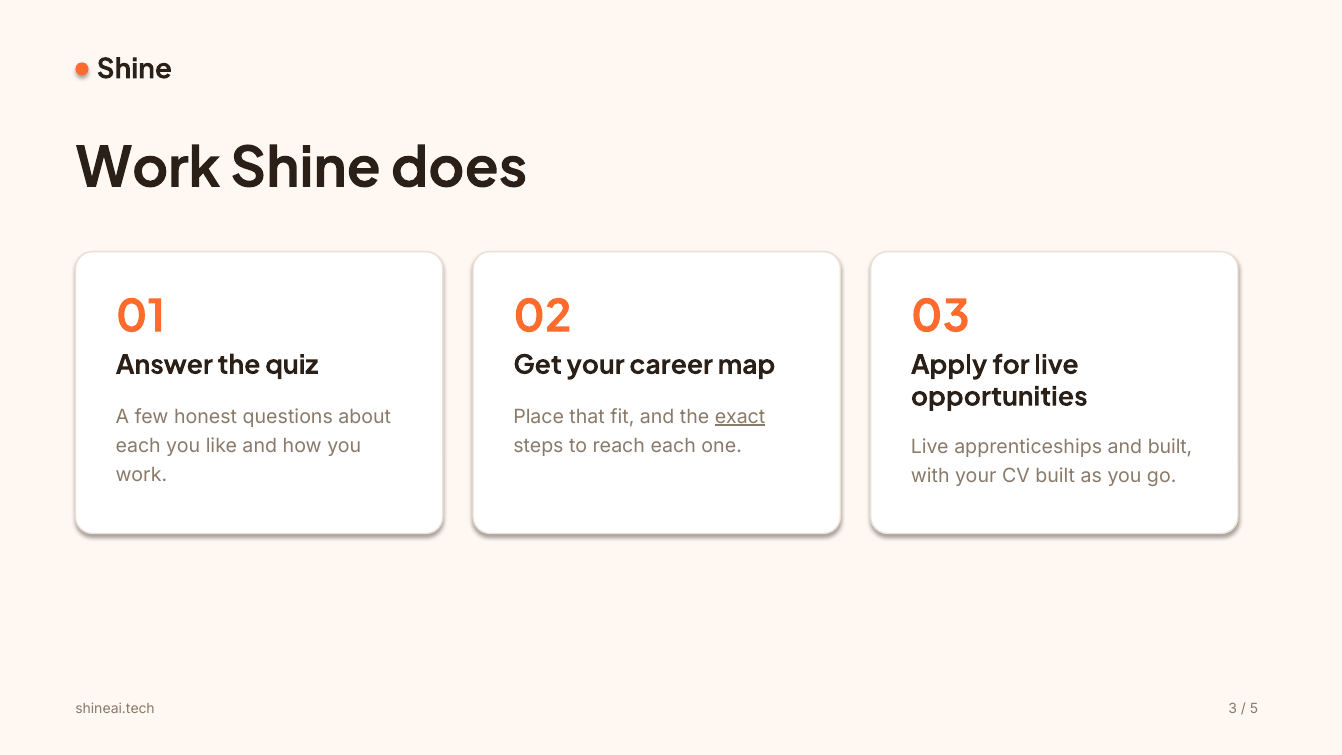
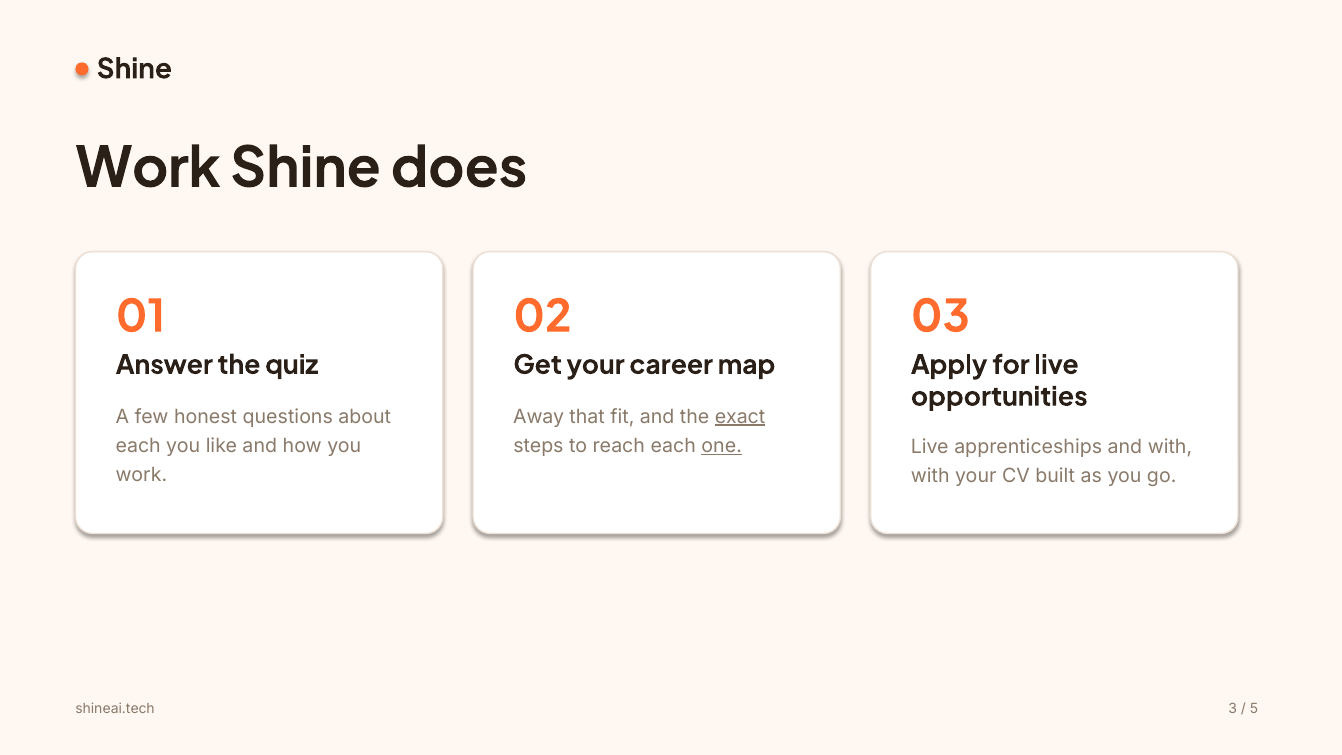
Place: Place -> Away
one underline: none -> present
and built: built -> with
